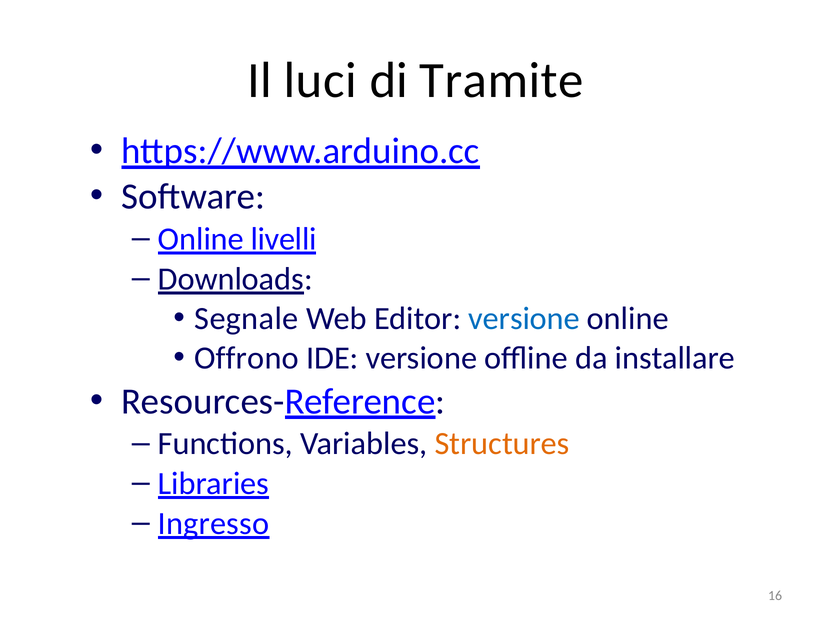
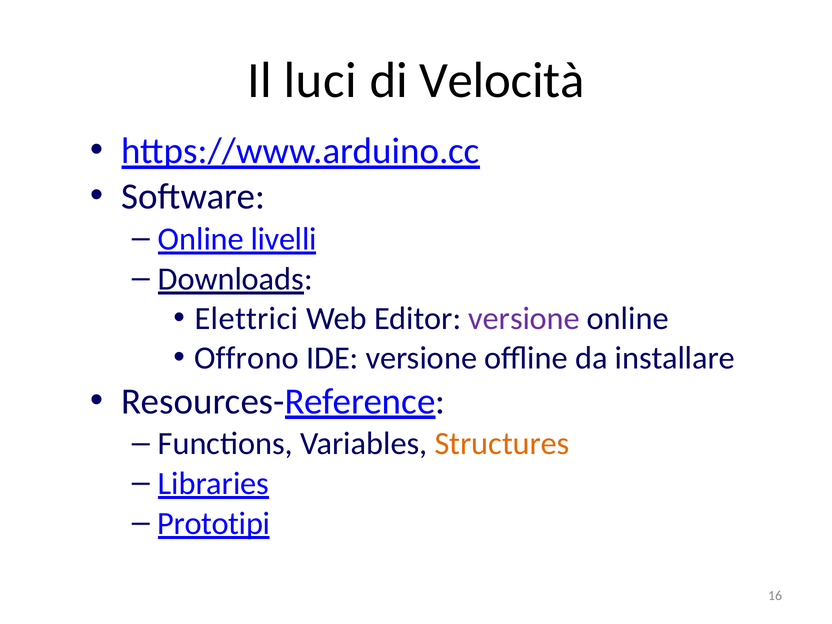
Tramite: Tramite -> Velocità
Segnale: Segnale -> Elettrici
versione at (524, 319) colour: blue -> purple
Ingresso: Ingresso -> Prototipi
